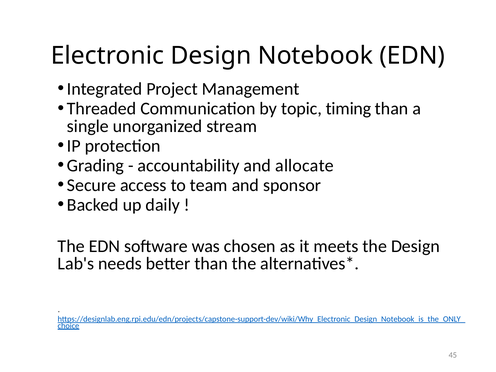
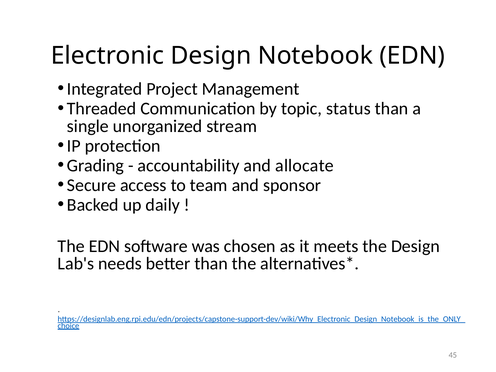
timing: timing -> status
